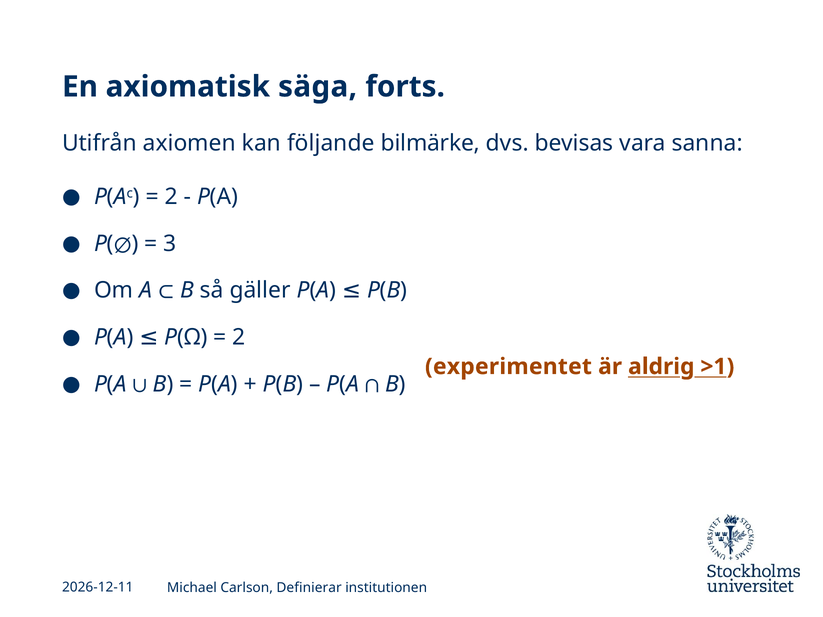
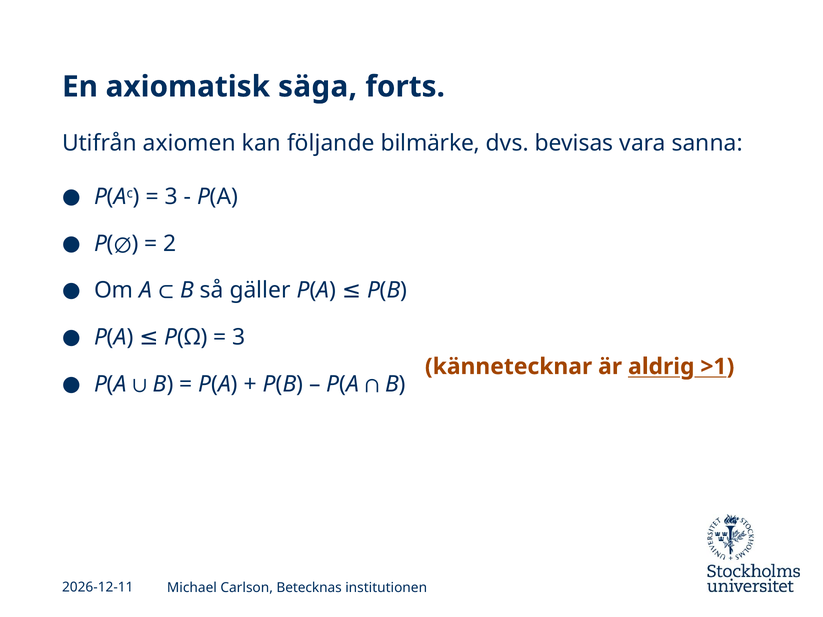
2 at (171, 197): 2 -> 3
3: 3 -> 2
2 at (239, 337): 2 -> 3
experimentet: experimentet -> kännetecknar
Definierar: Definierar -> Betecknas
